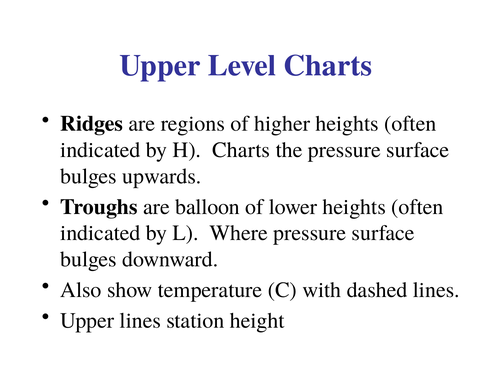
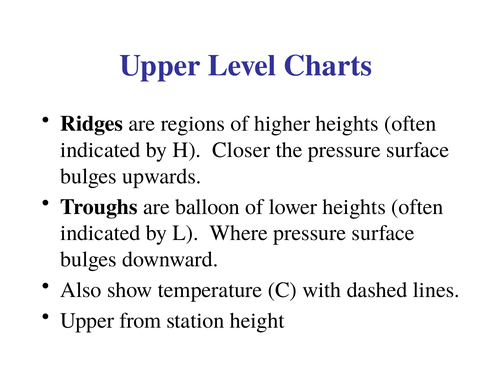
H Charts: Charts -> Closer
Upper lines: lines -> from
